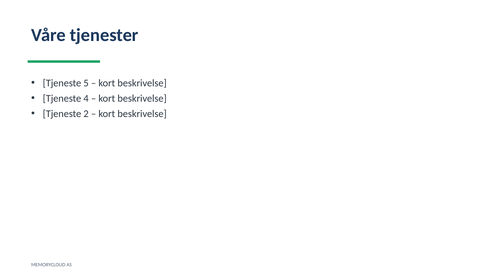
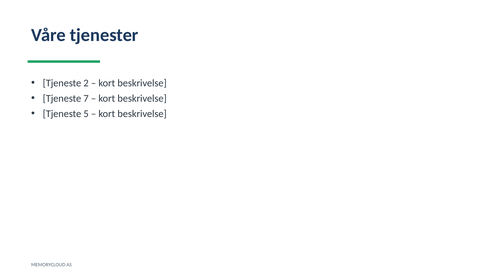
5: 5 -> 2
4: 4 -> 7
2: 2 -> 5
